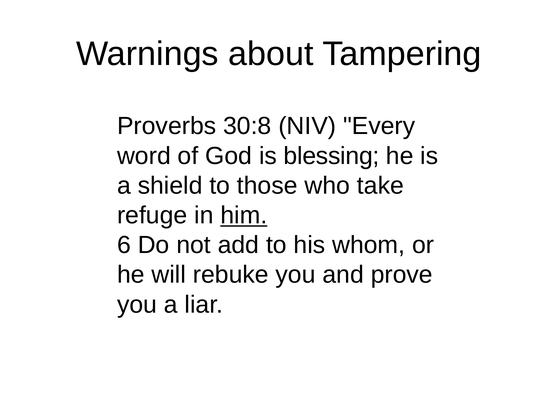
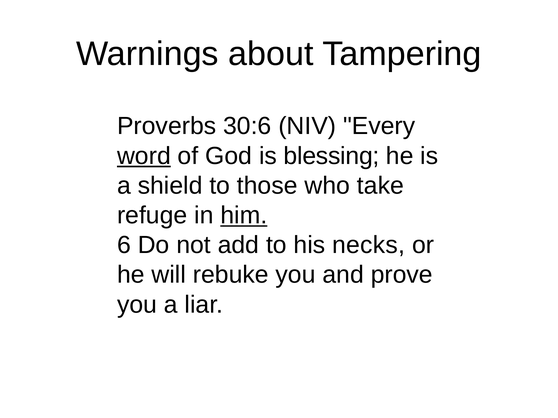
30:8: 30:8 -> 30:6
word underline: none -> present
whom: whom -> necks
